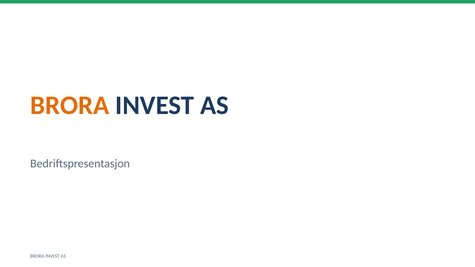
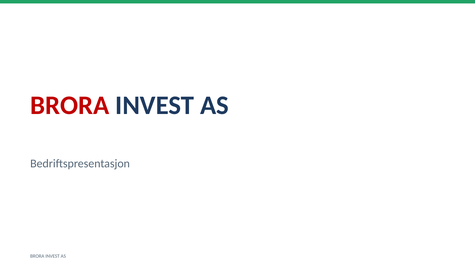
BRORA at (70, 105) colour: orange -> red
